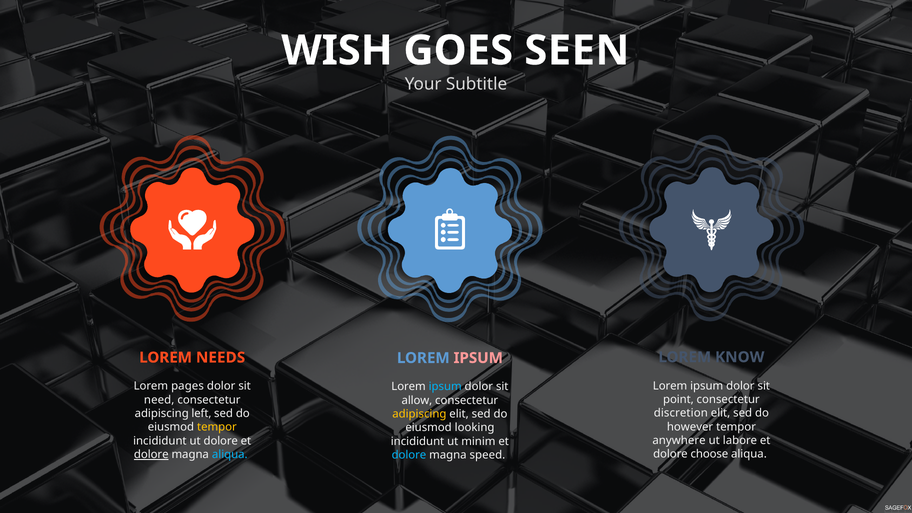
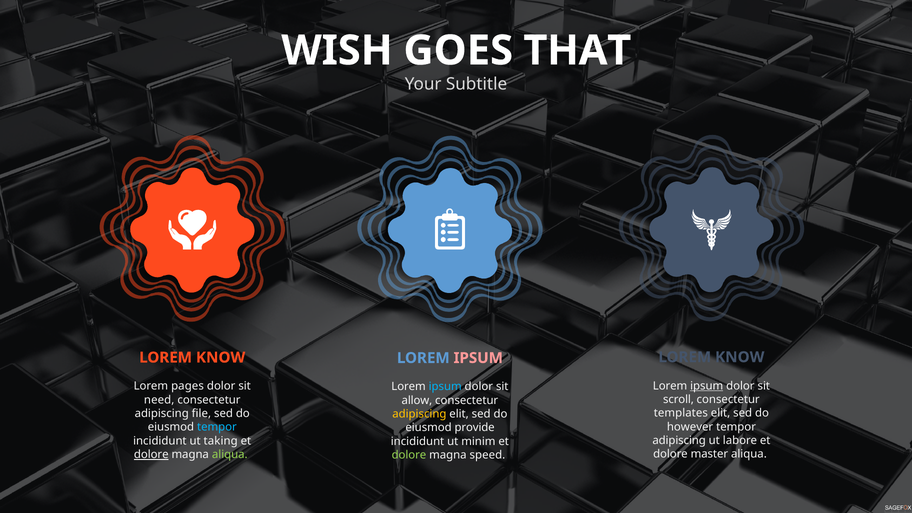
SEEN: SEEN -> THAT
NEEDS at (221, 358): NEEDS -> KNOW
ipsum at (707, 386) underline: none -> present
point: point -> scroll
discretion: discretion -> templates
left: left -> file
tempor at (217, 427) colour: yellow -> light blue
looking: looking -> provide
anywhere at (679, 440): anywhere -> adipiscing
ut dolore: dolore -> taking
choose: choose -> master
aliqua at (230, 455) colour: light blue -> light green
dolore at (409, 455) colour: light blue -> light green
